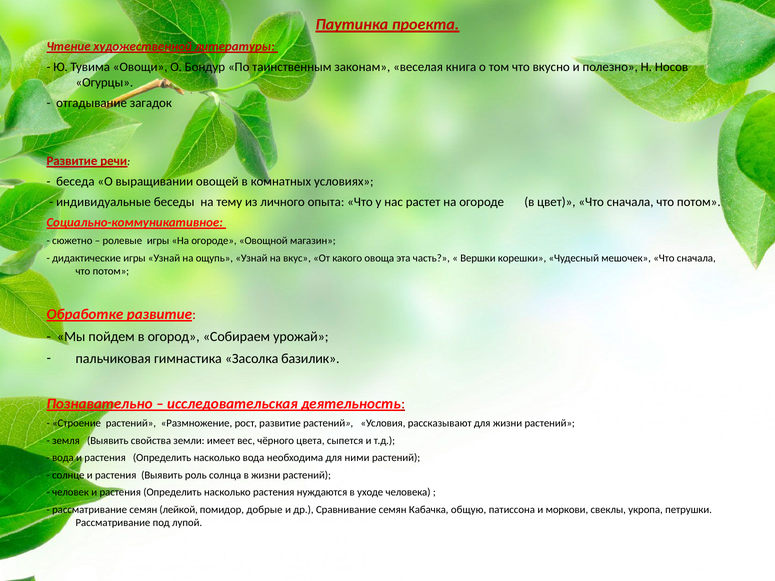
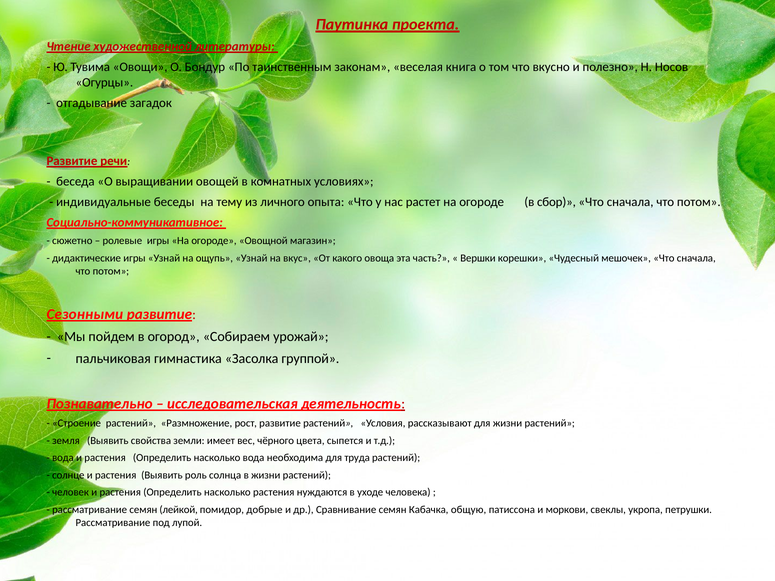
цвет: цвет -> сбор
Обработке: Обработке -> Сезонными
базилик: базилик -> группой
ними: ними -> труда
